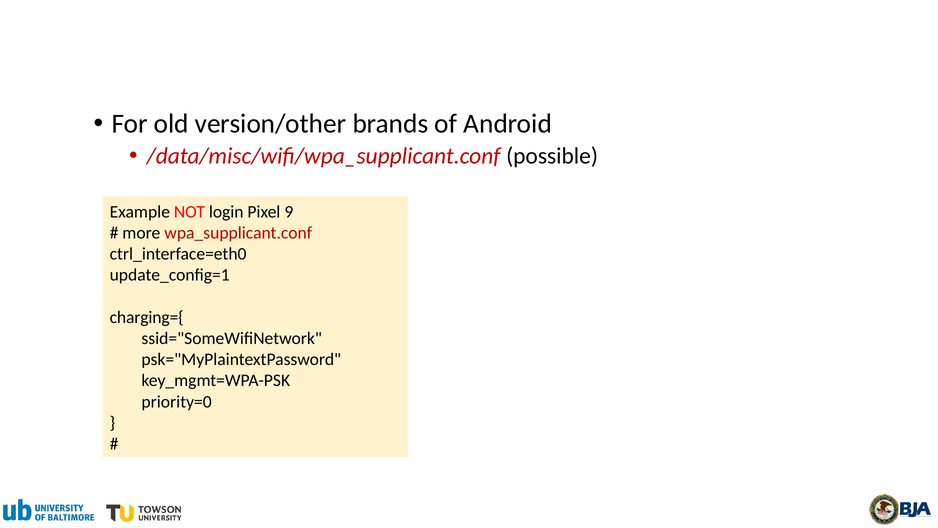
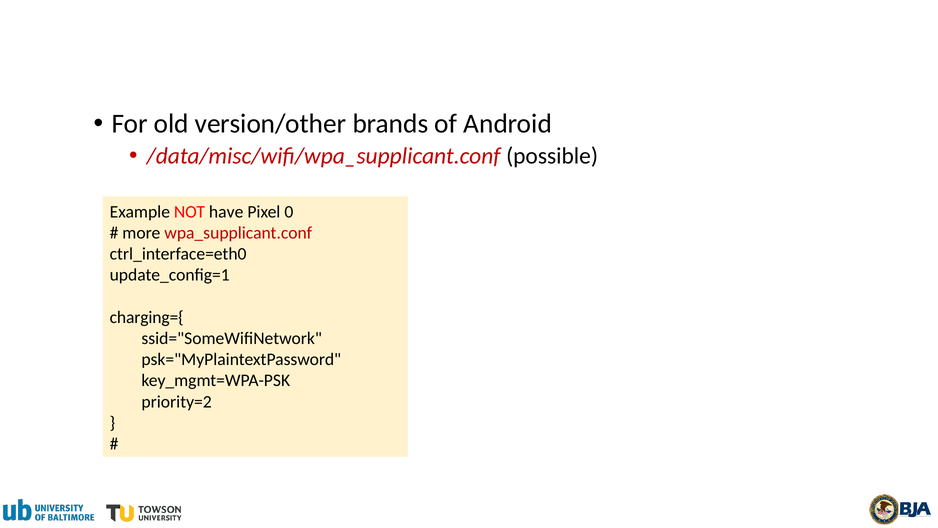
login: login -> have
9: 9 -> 0
priority=0: priority=0 -> priority=2
